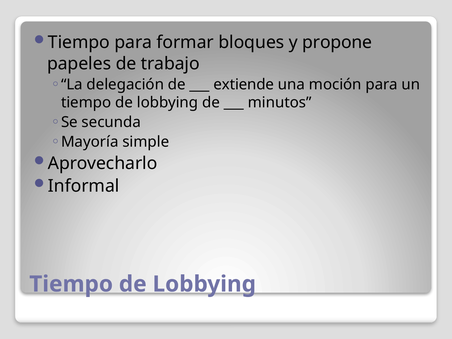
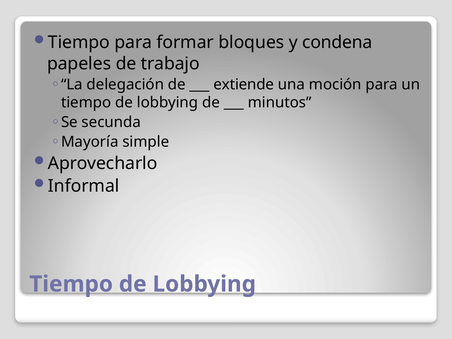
propone: propone -> condena
